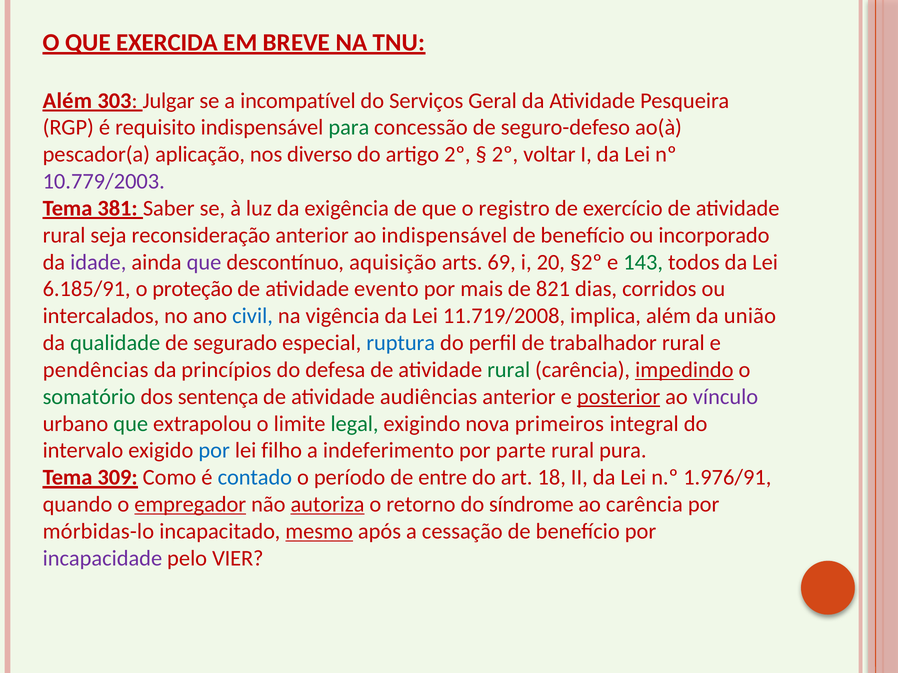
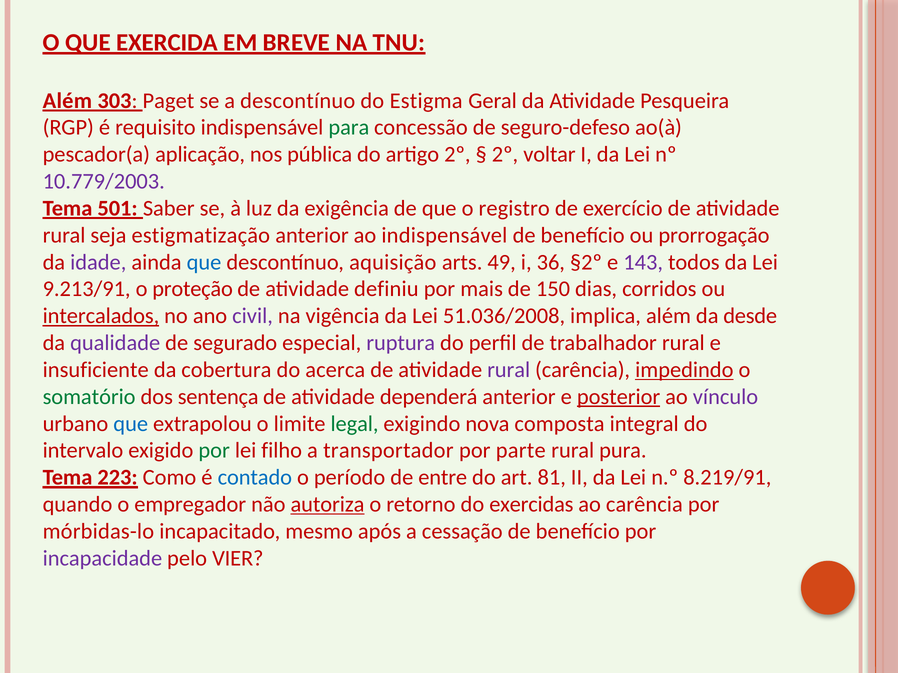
Julgar: Julgar -> Paget
a incompatível: incompatível -> descontínuo
Serviços: Serviços -> Estigma
diverso: diverso -> pública
381: 381 -> 501
reconsideração: reconsideração -> estigmatização
incorporado: incorporado -> prorrogação
que at (204, 262) colour: purple -> blue
69: 69 -> 49
20: 20 -> 36
143 colour: green -> purple
6.185/91: 6.185/91 -> 9.213/91
evento: evento -> definiu
821: 821 -> 150
intercalados underline: none -> present
civil colour: blue -> purple
11.719/2008: 11.719/2008 -> 51.036/2008
união: união -> desde
qualidade colour: green -> purple
ruptura colour: blue -> purple
pendências: pendências -> insuficiente
princípios: princípios -> cobertura
defesa: defesa -> acerca
rural at (509, 370) colour: green -> purple
audiências: audiências -> dependerá
que at (131, 424) colour: green -> blue
primeiros: primeiros -> composta
por at (214, 451) colour: blue -> green
indeferimento: indeferimento -> transportador
309: 309 -> 223
18: 18 -> 81
1.976/91: 1.976/91 -> 8.219/91
empregador underline: present -> none
síndrome: síndrome -> exercidas
mesmo underline: present -> none
